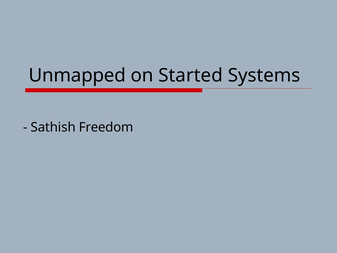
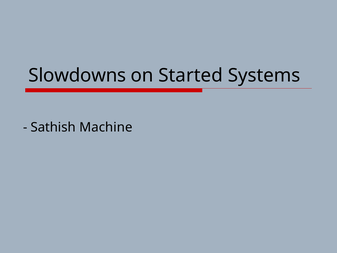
Unmapped: Unmapped -> Slowdowns
Freedom: Freedom -> Machine
